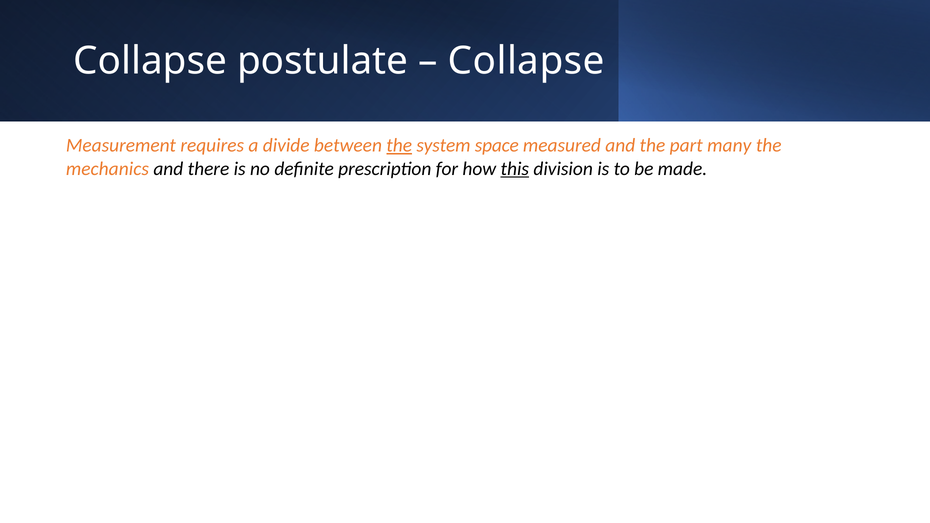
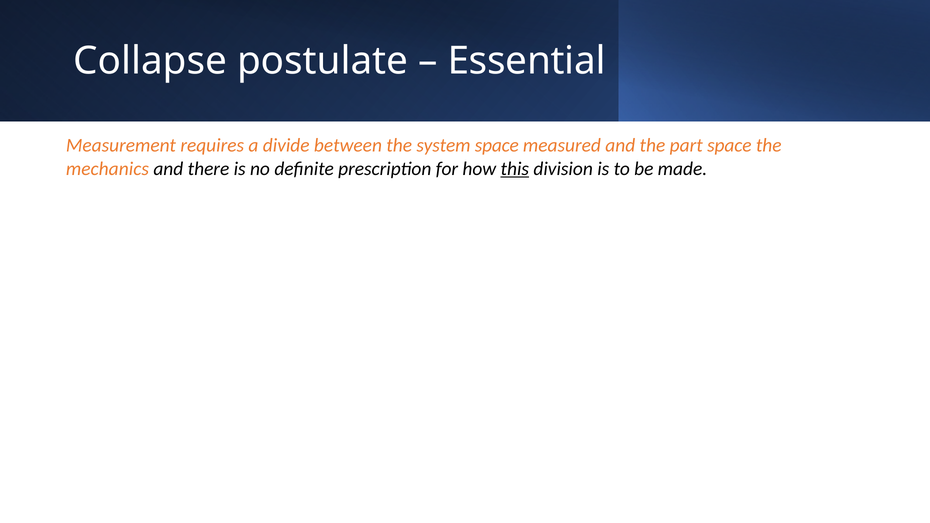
Collapse at (526, 61): Collapse -> Essential
the at (399, 146) underline: present -> none
part many: many -> space
